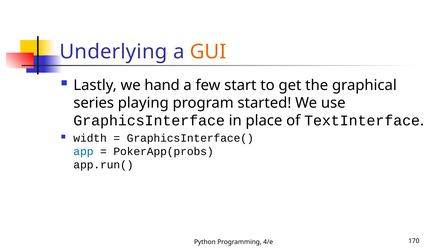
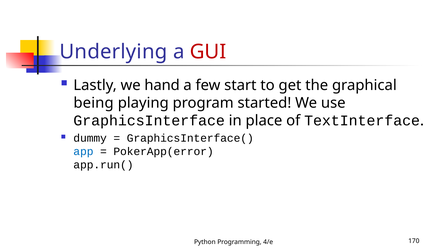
GUI colour: orange -> red
series: series -> being
width: width -> dummy
PokerApp(probs: PokerApp(probs -> PokerApp(error
